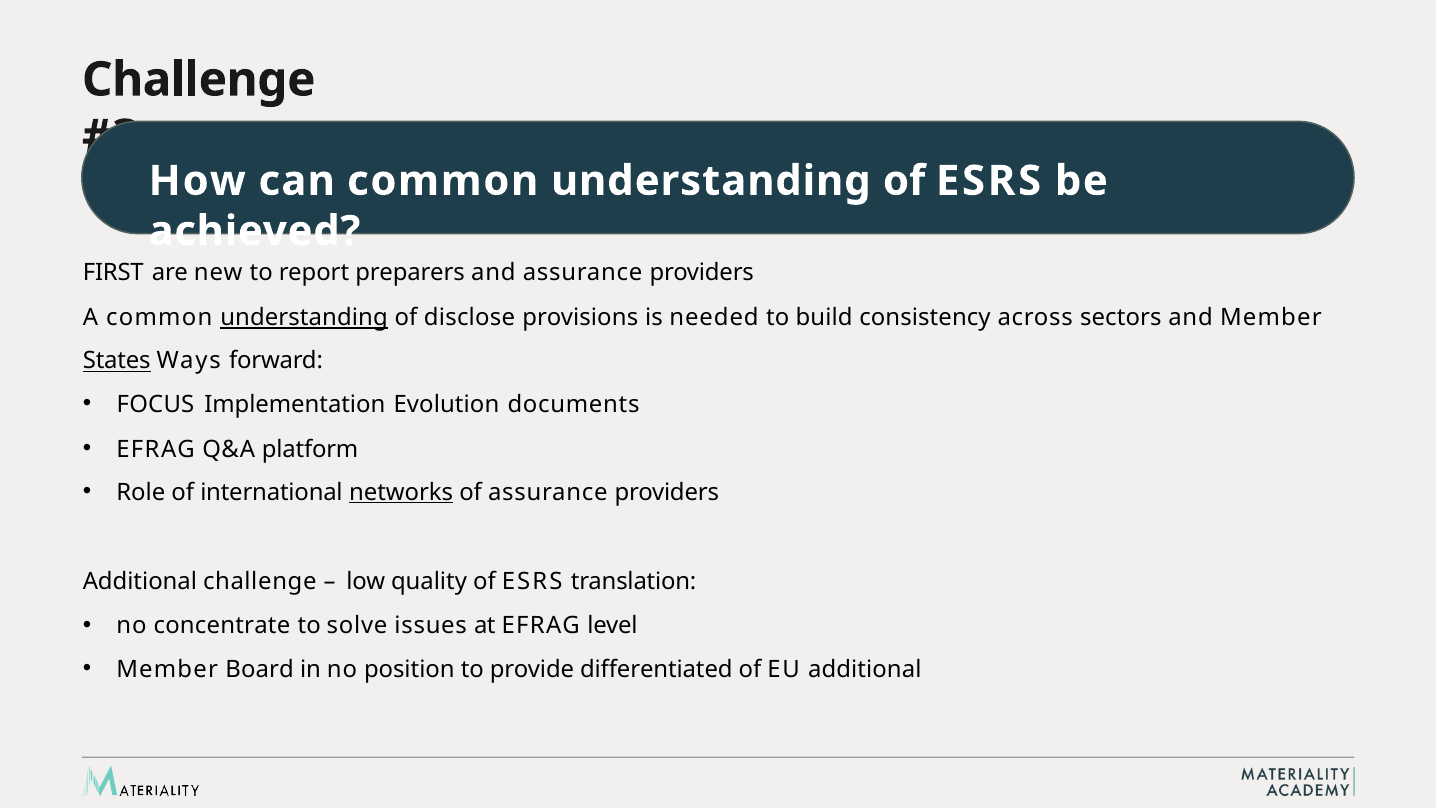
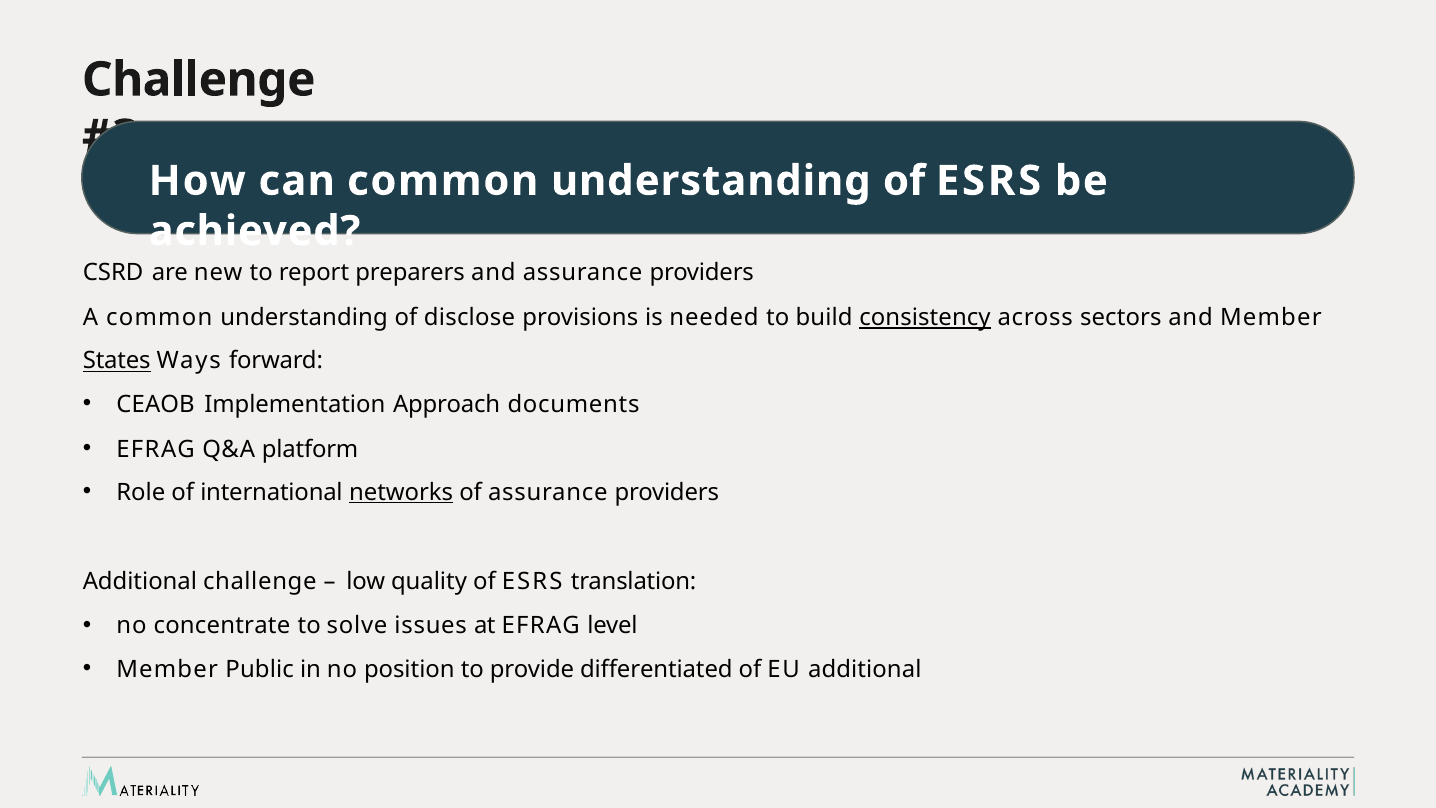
FIRST: FIRST -> CSRD
understanding at (304, 318) underline: present -> none
consistency underline: none -> present
FOCUS: FOCUS -> CEAOB
Evolution: Evolution -> Approach
Board: Board -> Public
